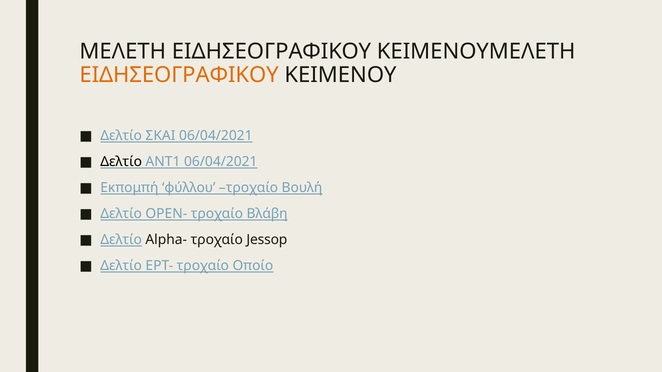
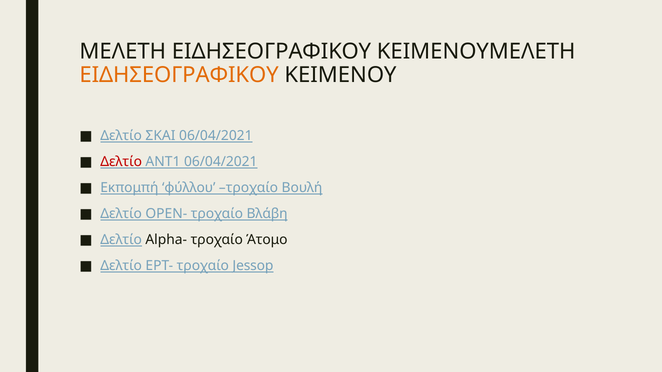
Δελτίο at (121, 162) colour: black -> red
Jessop: Jessop -> Άτομο
Οποίο: Οποίο -> Jessop
